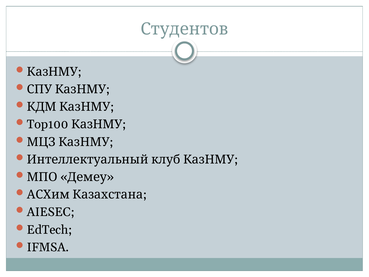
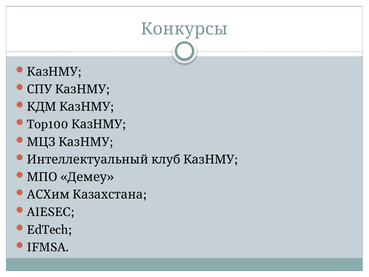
Студентов: Студентов -> Конкурсы
